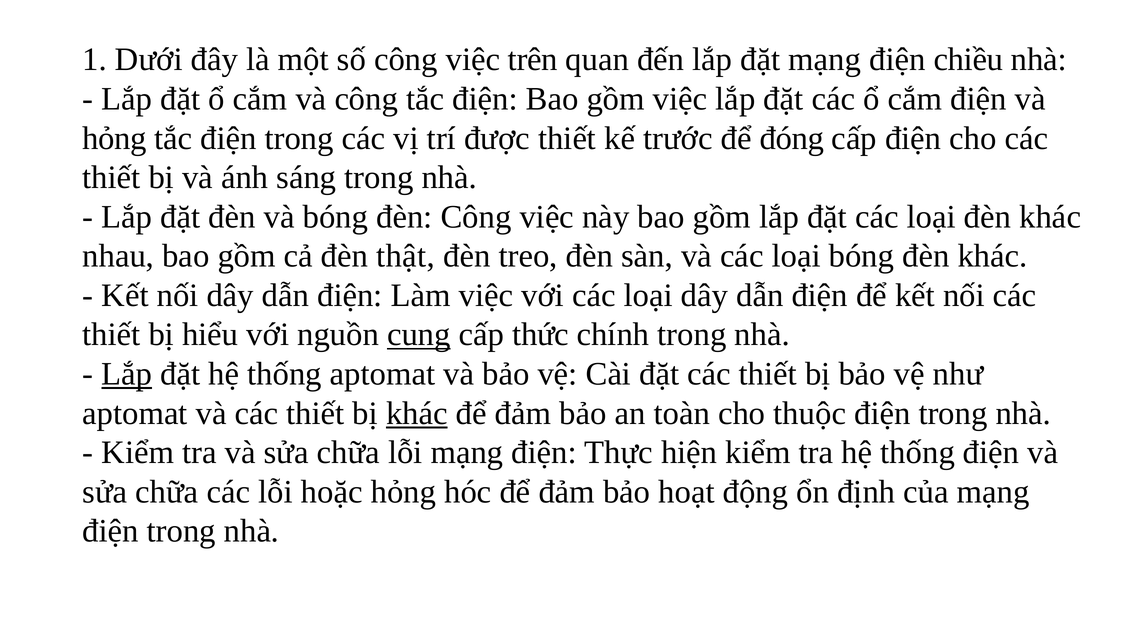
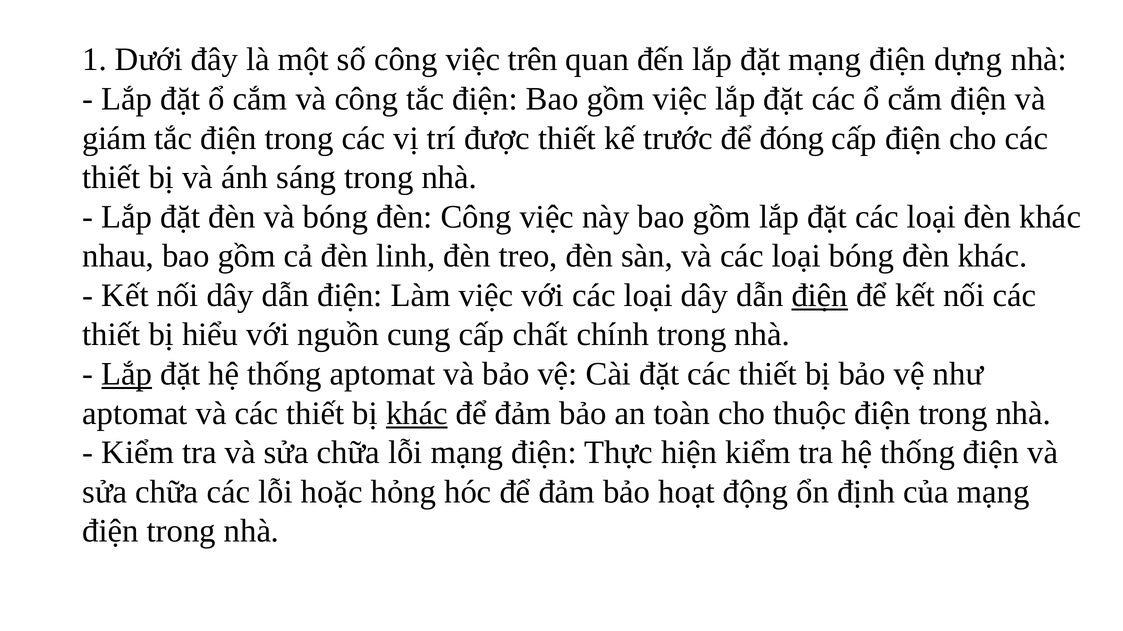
chiều: chiều -> dựng
hỏng at (114, 138): hỏng -> giám
thật: thật -> linh
điện at (820, 296) underline: none -> present
cung underline: present -> none
thức: thức -> chất
